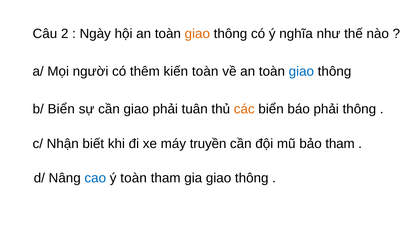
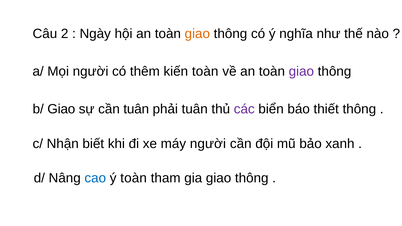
giao at (301, 71) colour: blue -> purple
b/ Biển: Biển -> Giao
cần giao: giao -> tuân
các colour: orange -> purple
báo phải: phải -> thiết
máy truyền: truyền -> người
bảo tham: tham -> xanh
